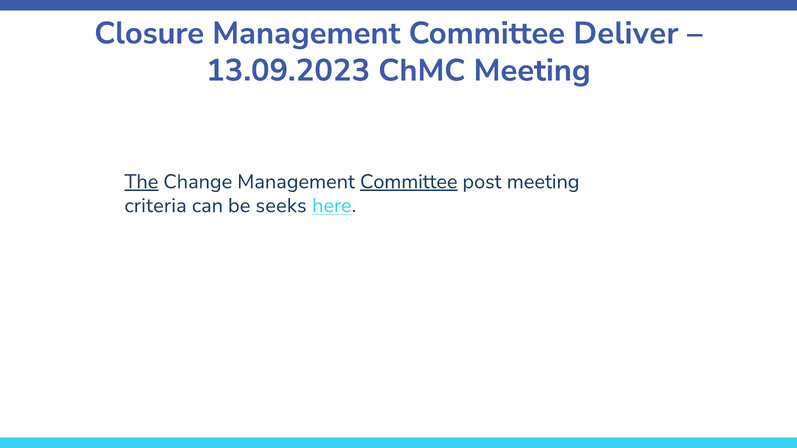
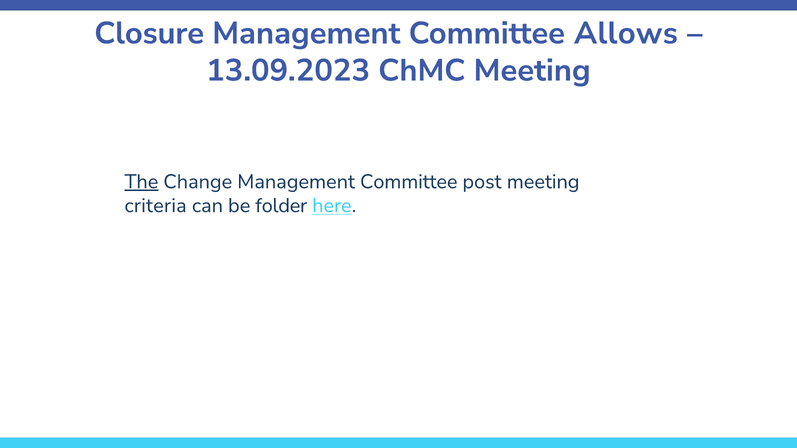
Deliver: Deliver -> Allows
Committee at (409, 182) underline: present -> none
seeks: seeks -> folder
